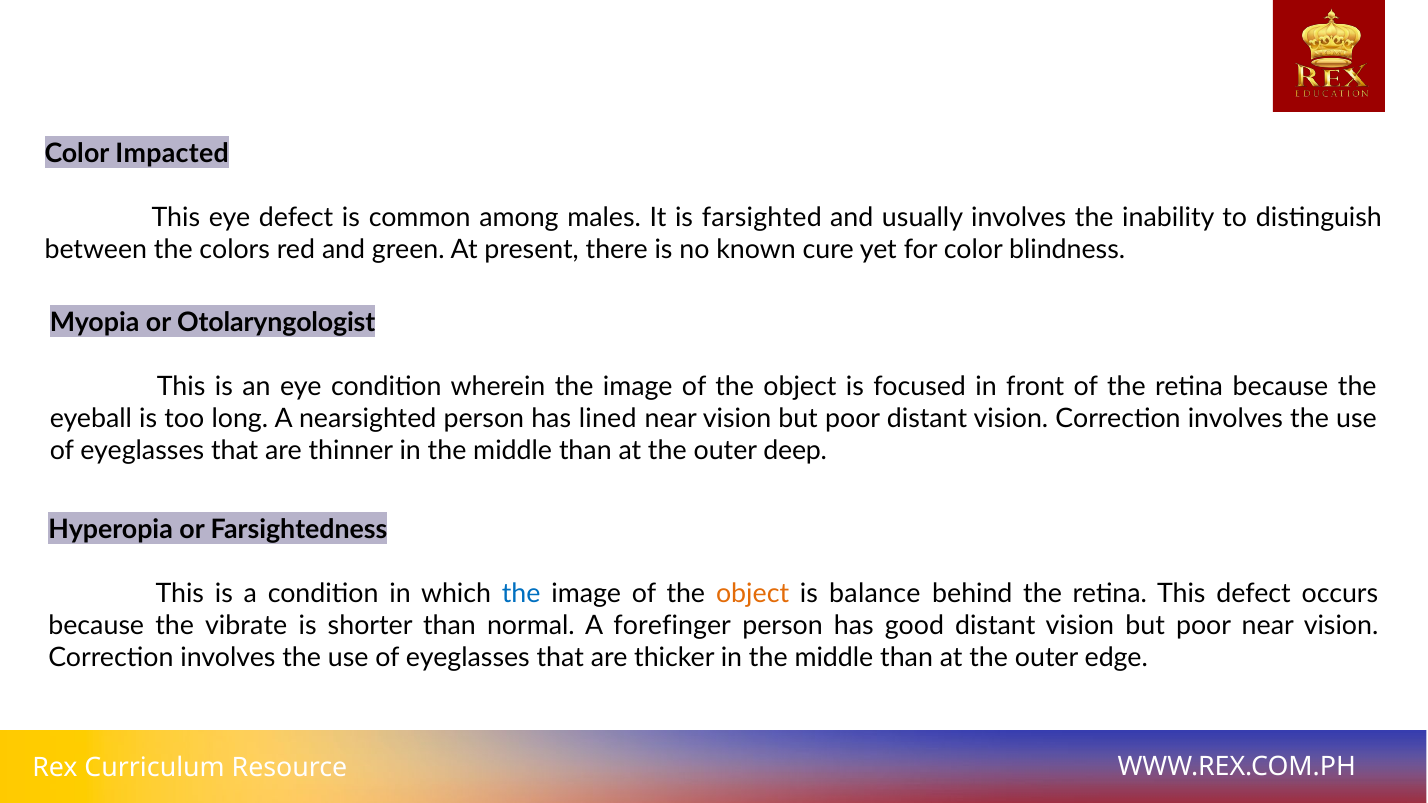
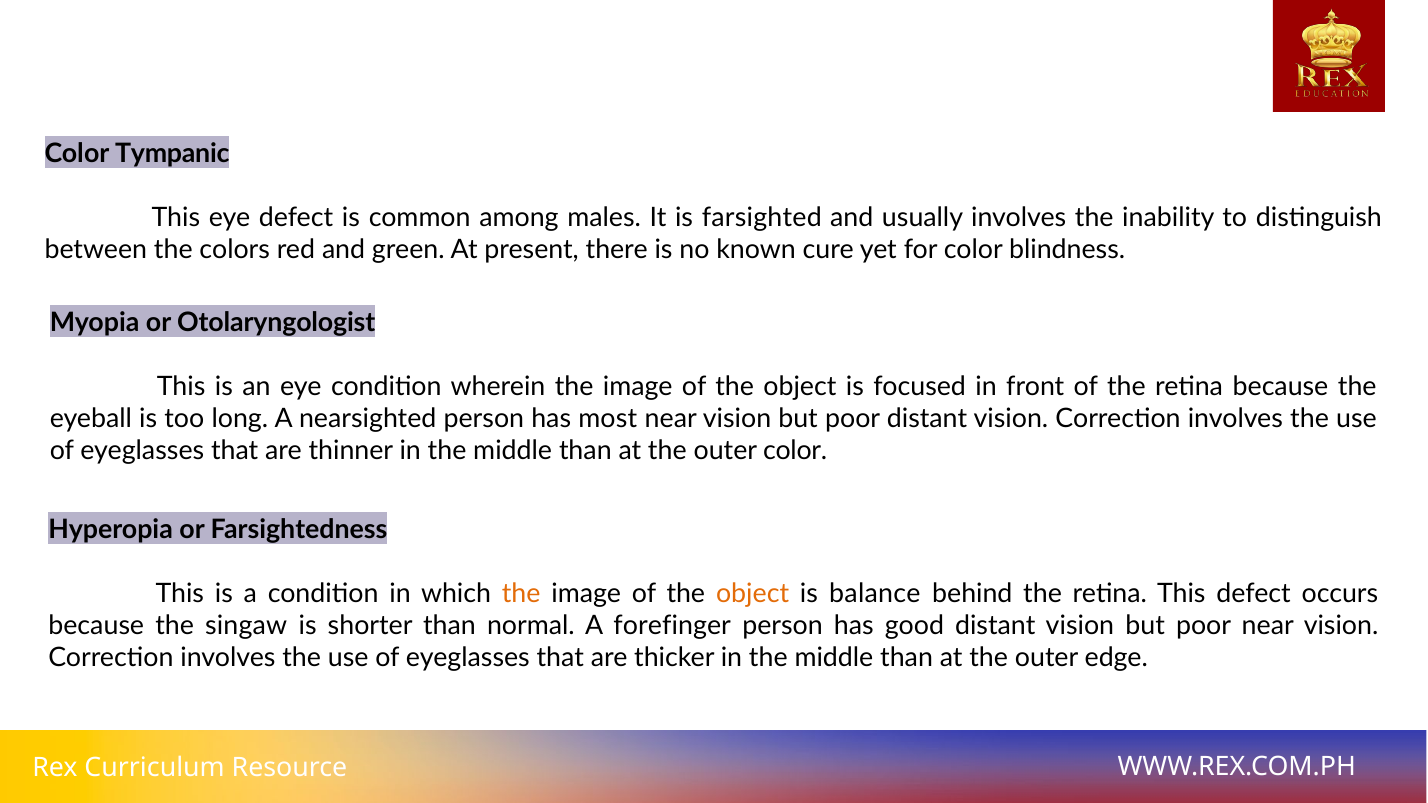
Impacted: Impacted -> Tympanic
lined: lined -> most
outer deep: deep -> color
the at (521, 594) colour: blue -> orange
vibrate: vibrate -> singaw
